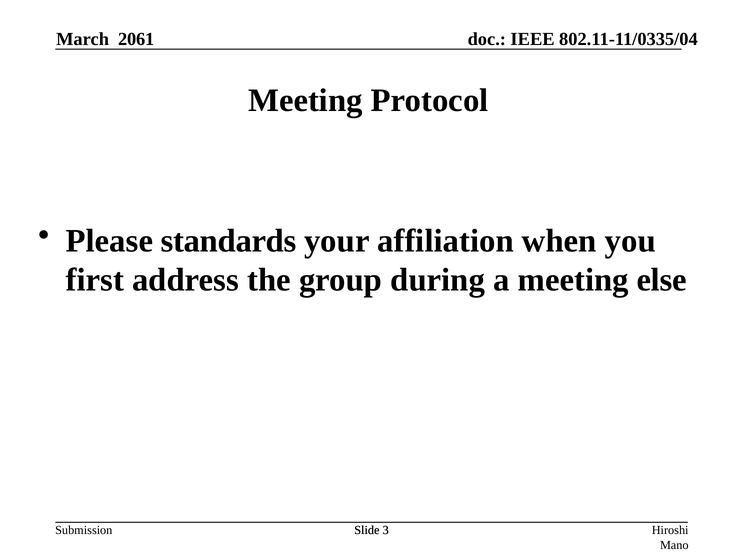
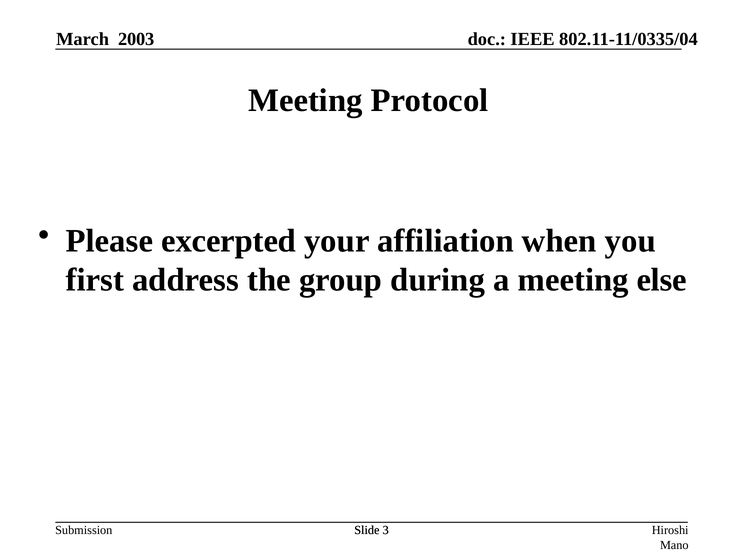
2061: 2061 -> 2003
standards: standards -> excerpted
